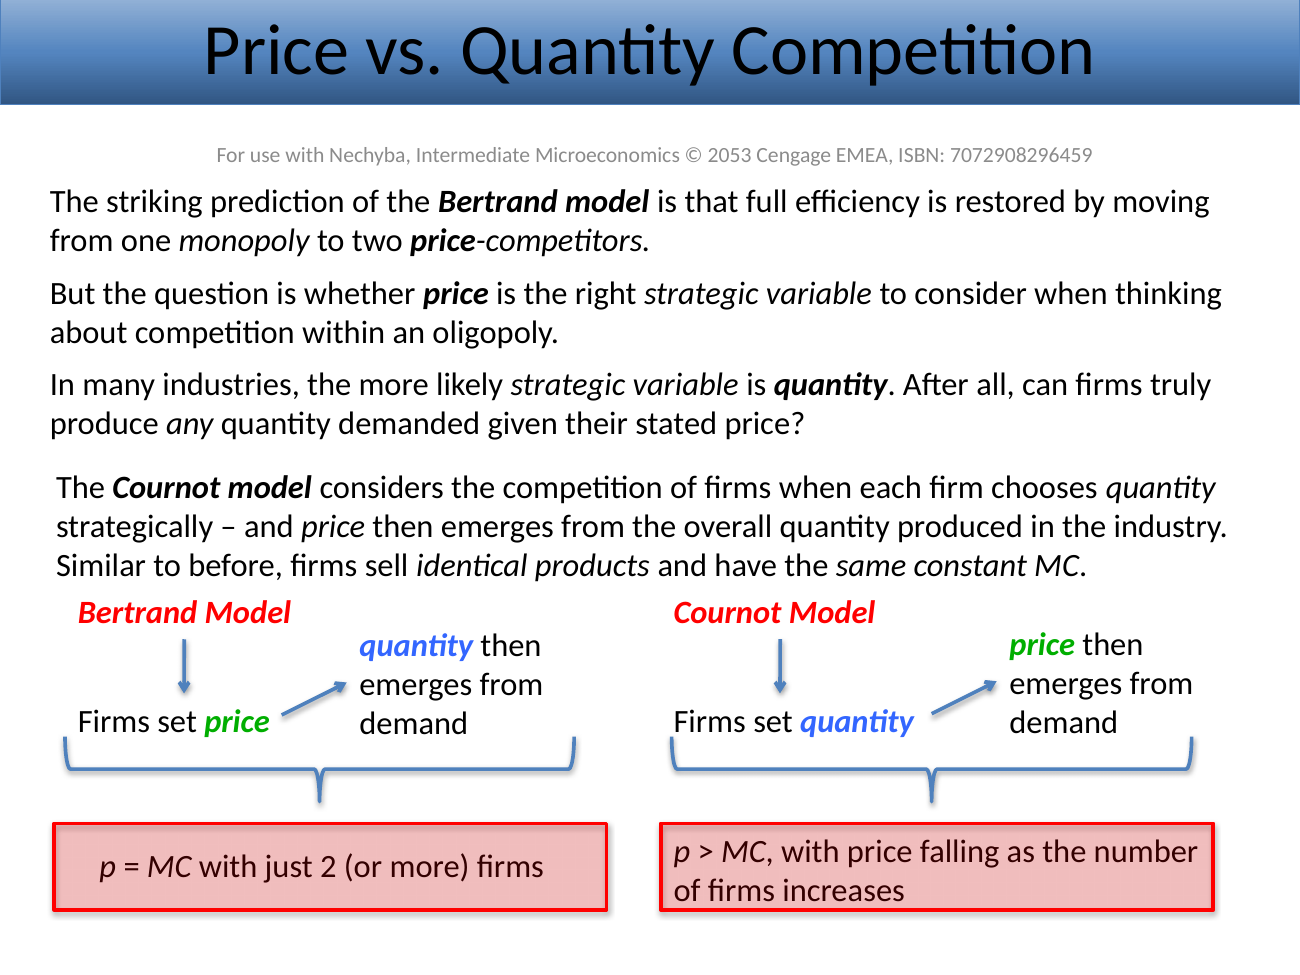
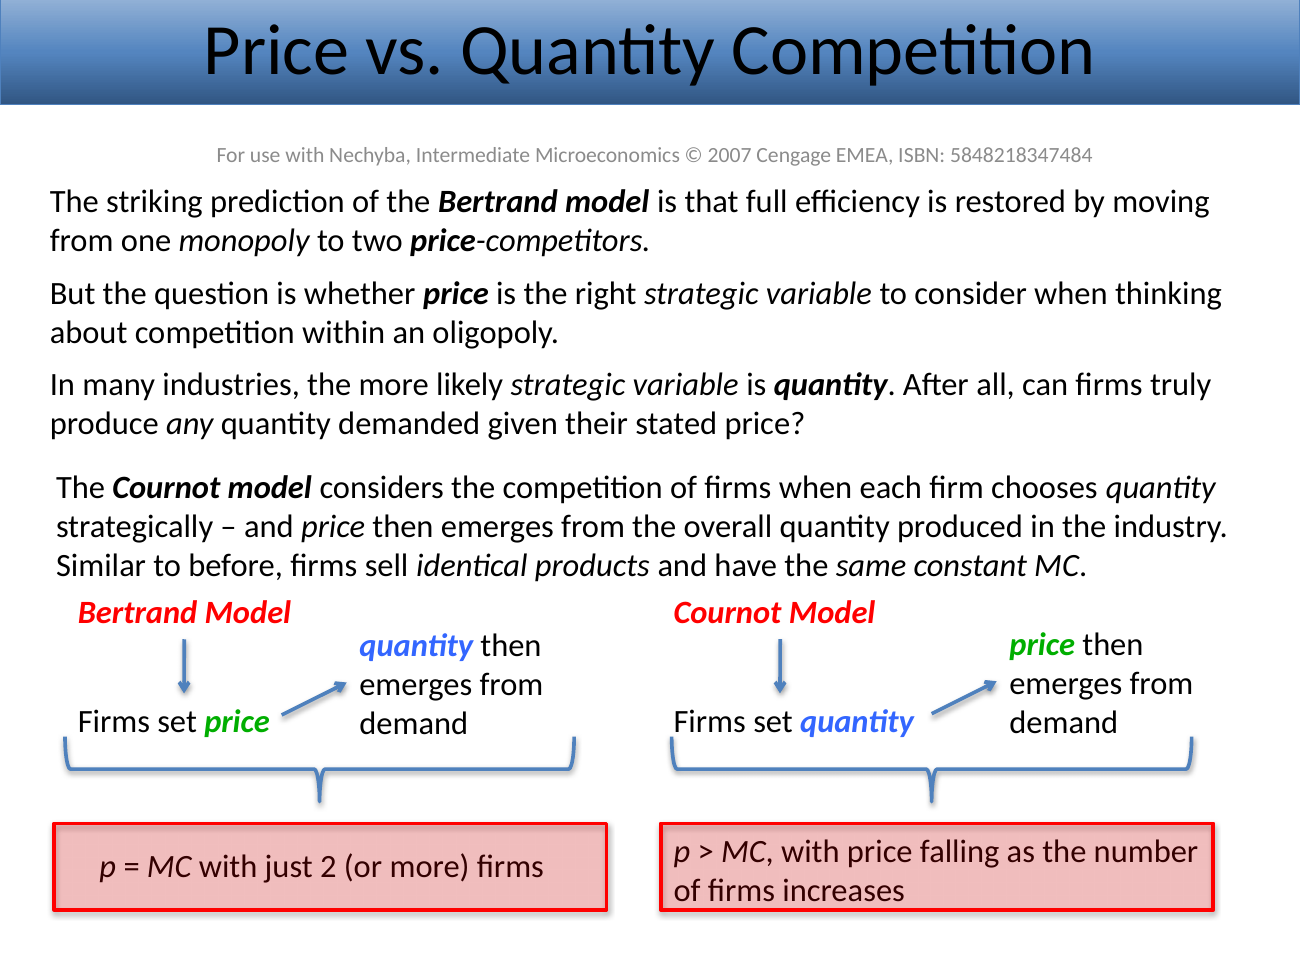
2053: 2053 -> 2007
7072908296459: 7072908296459 -> 5848218347484
